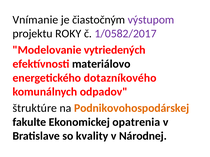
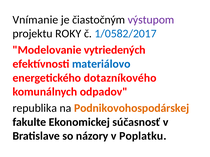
1/0582/2017 colour: purple -> blue
materiálovo colour: black -> blue
štruktúre: štruktúre -> republika
opatrenia: opatrenia -> súčasnosť
kvality: kvality -> názory
Národnej: Národnej -> Poplatku
